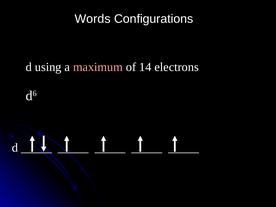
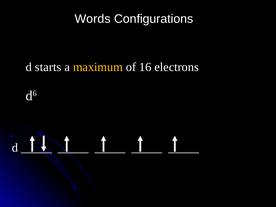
using: using -> starts
maximum colour: pink -> yellow
14: 14 -> 16
